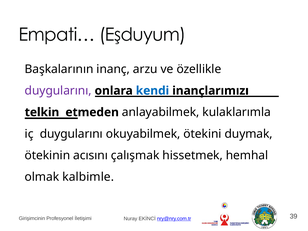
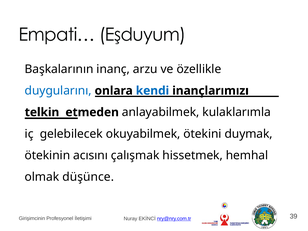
duygularını at (58, 91) colour: purple -> blue
iç duygularını: duygularını -> gelebilecek
kalbimle: kalbimle -> düşünce
